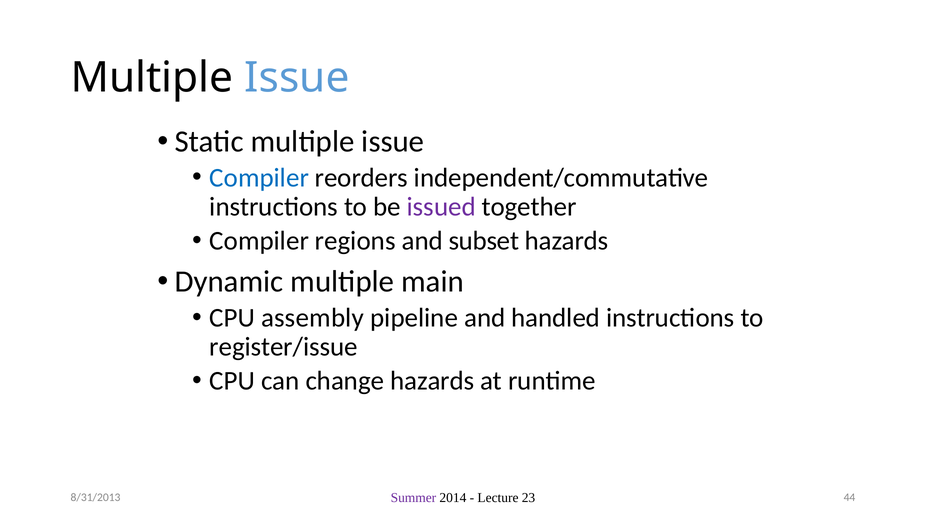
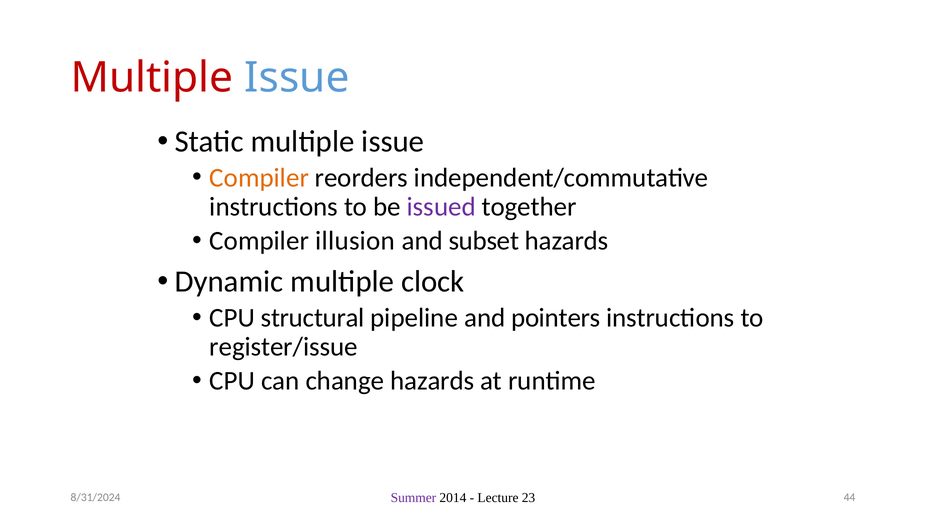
Multiple at (152, 78) colour: black -> red
Compiler at (259, 178) colour: blue -> orange
regions: regions -> illusion
main: main -> clock
assembly: assembly -> structural
handled: handled -> pointers
8/31/2013: 8/31/2013 -> 8/31/2024
